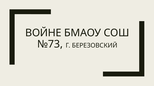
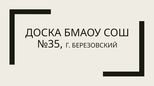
ВОЙНЕ: ВОЙНЕ -> ДОСКА
№73: №73 -> №35
